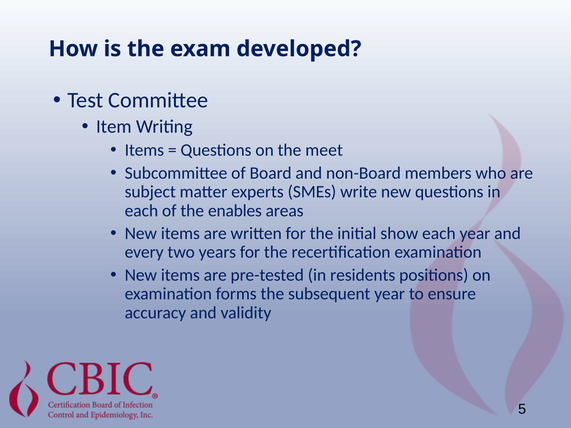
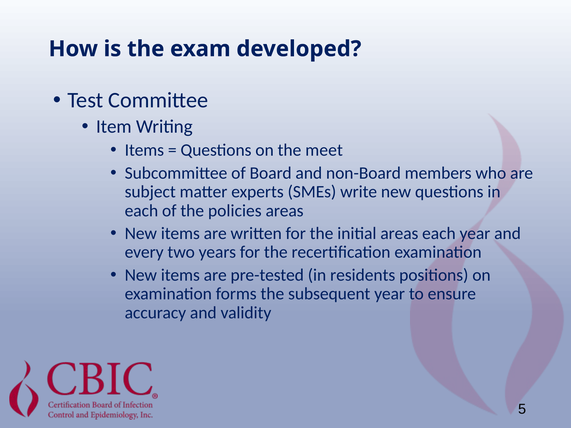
enables: enables -> policies
initial show: show -> areas
